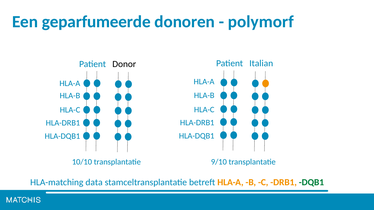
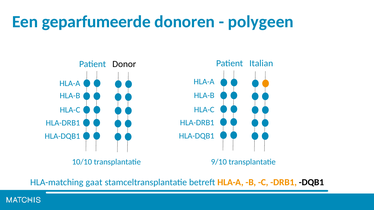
polymorf: polymorf -> polygeen
data: data -> gaat
DQB1 colour: green -> black
